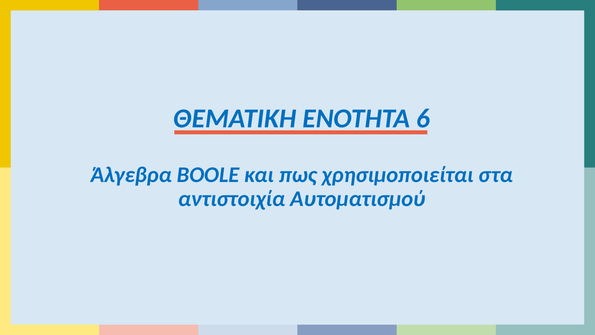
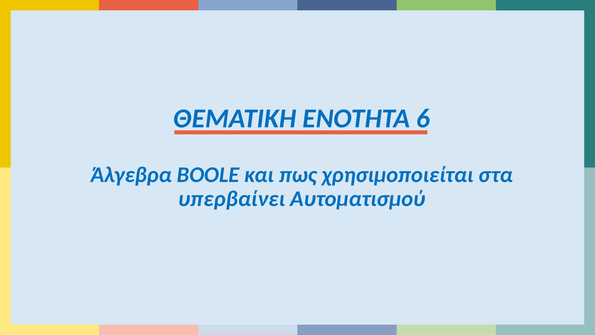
αντιστοιχία: αντιστοιχία -> υπερβαίνει
